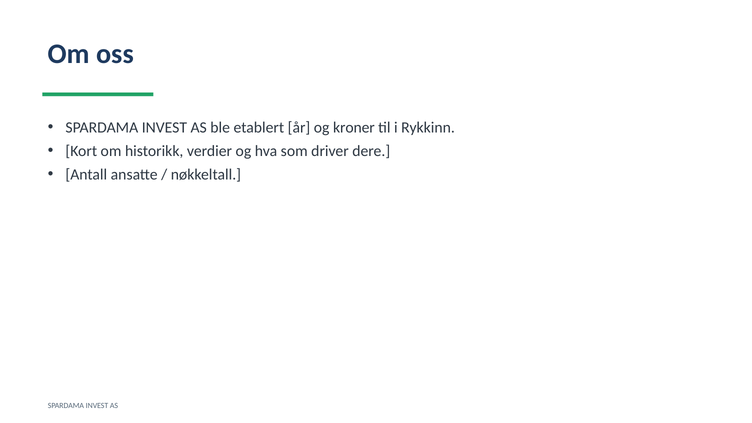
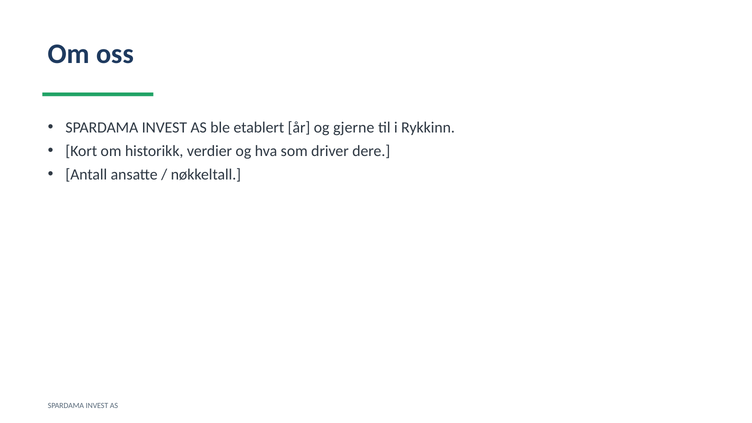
kroner: kroner -> gjerne
